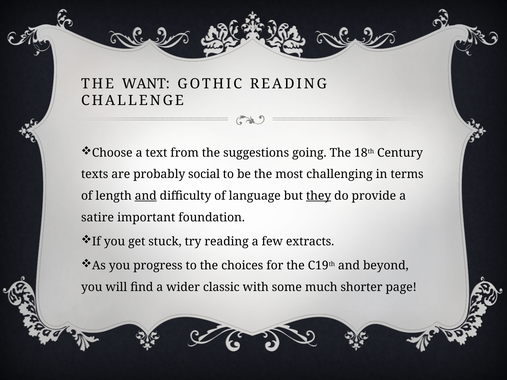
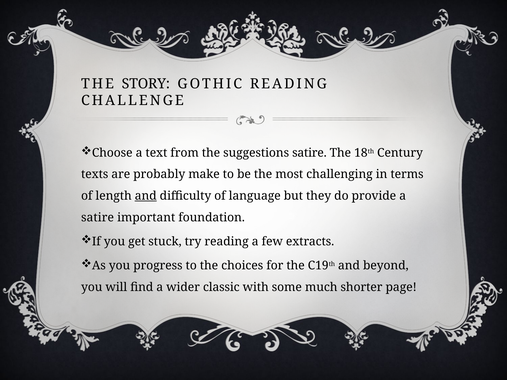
WANT: WANT -> STORY
suggestions going: going -> satire
social: social -> make
they underline: present -> none
